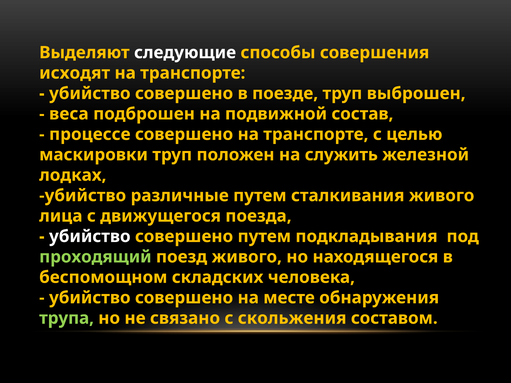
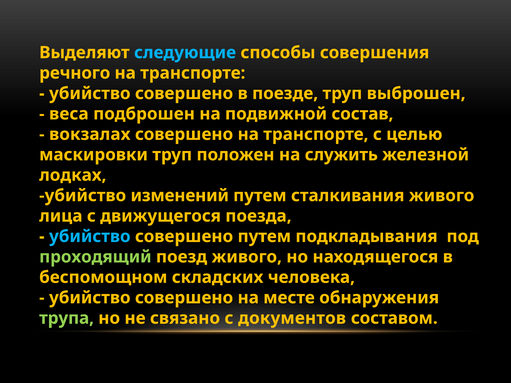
следующие colour: white -> light blue
исходят: исходят -> речного
процессе: процессе -> вокзалах
различные: различные -> изменений
убийство at (90, 237) colour: white -> light blue
скольжения: скольжения -> документов
